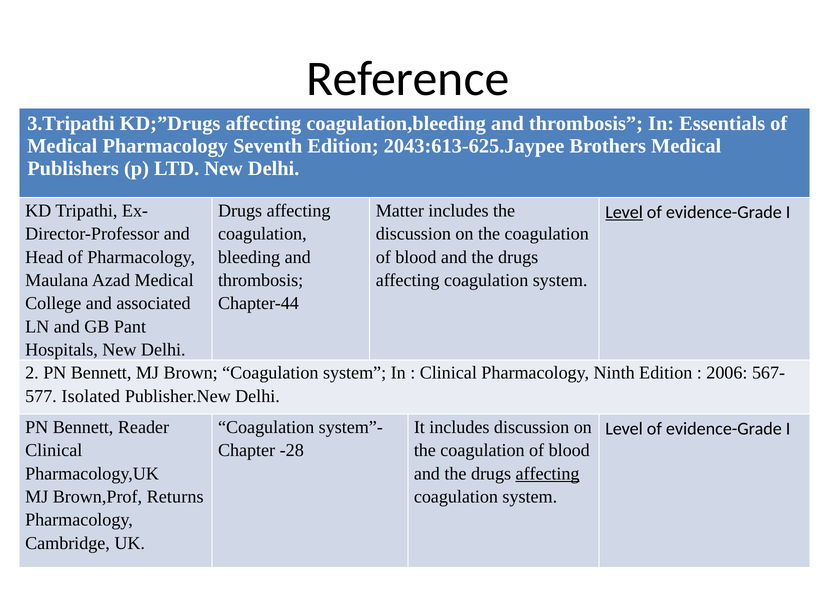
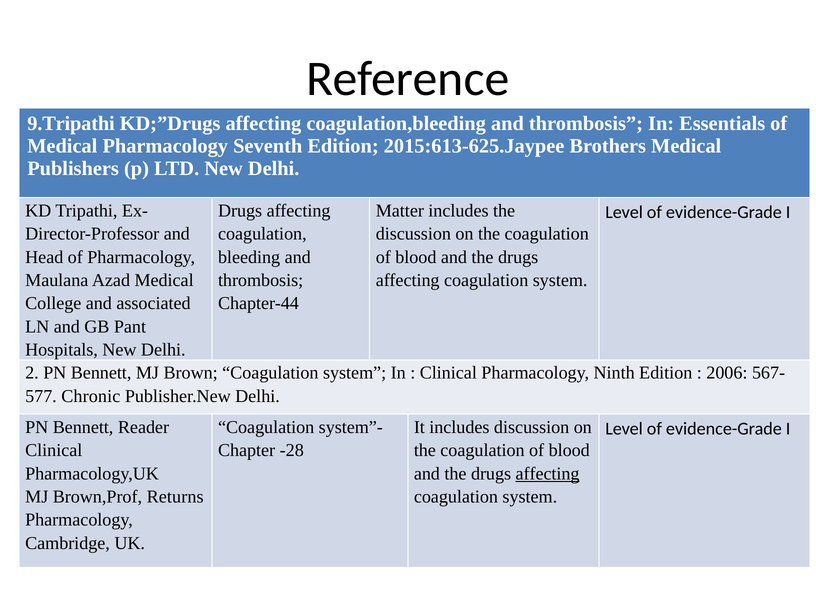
3.Tripathi: 3.Tripathi -> 9.Tripathi
2043:613-625.Jaypee: 2043:613-625.Jaypee -> 2015:613-625.Jaypee
Level at (624, 212) underline: present -> none
Isolated: Isolated -> Chronic
